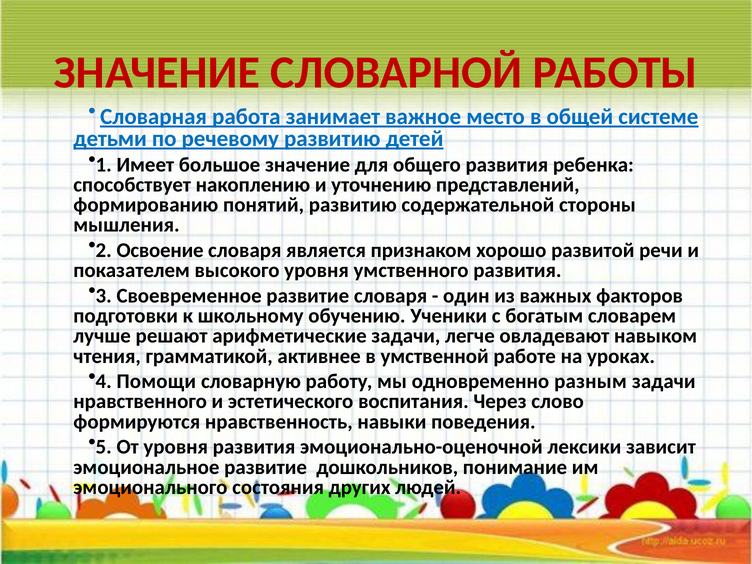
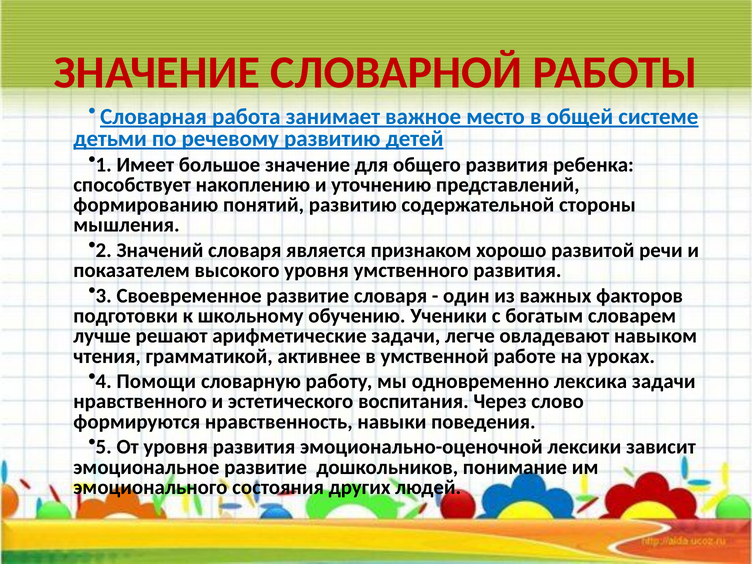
Освоение: Освоение -> Значений
разным: разным -> лексика
